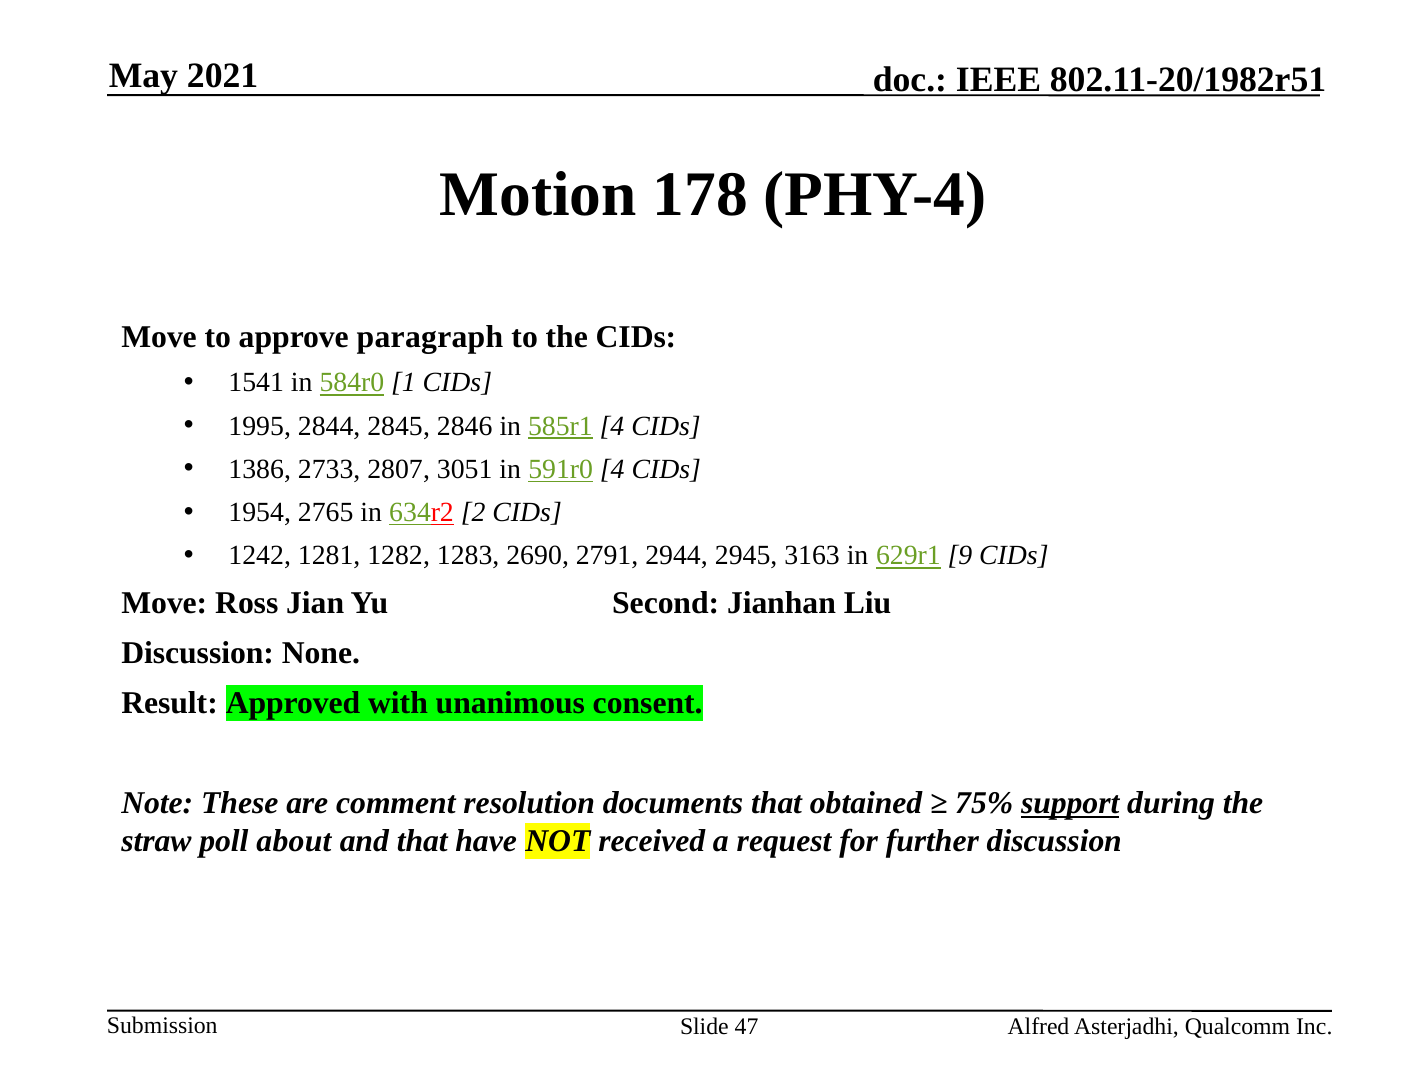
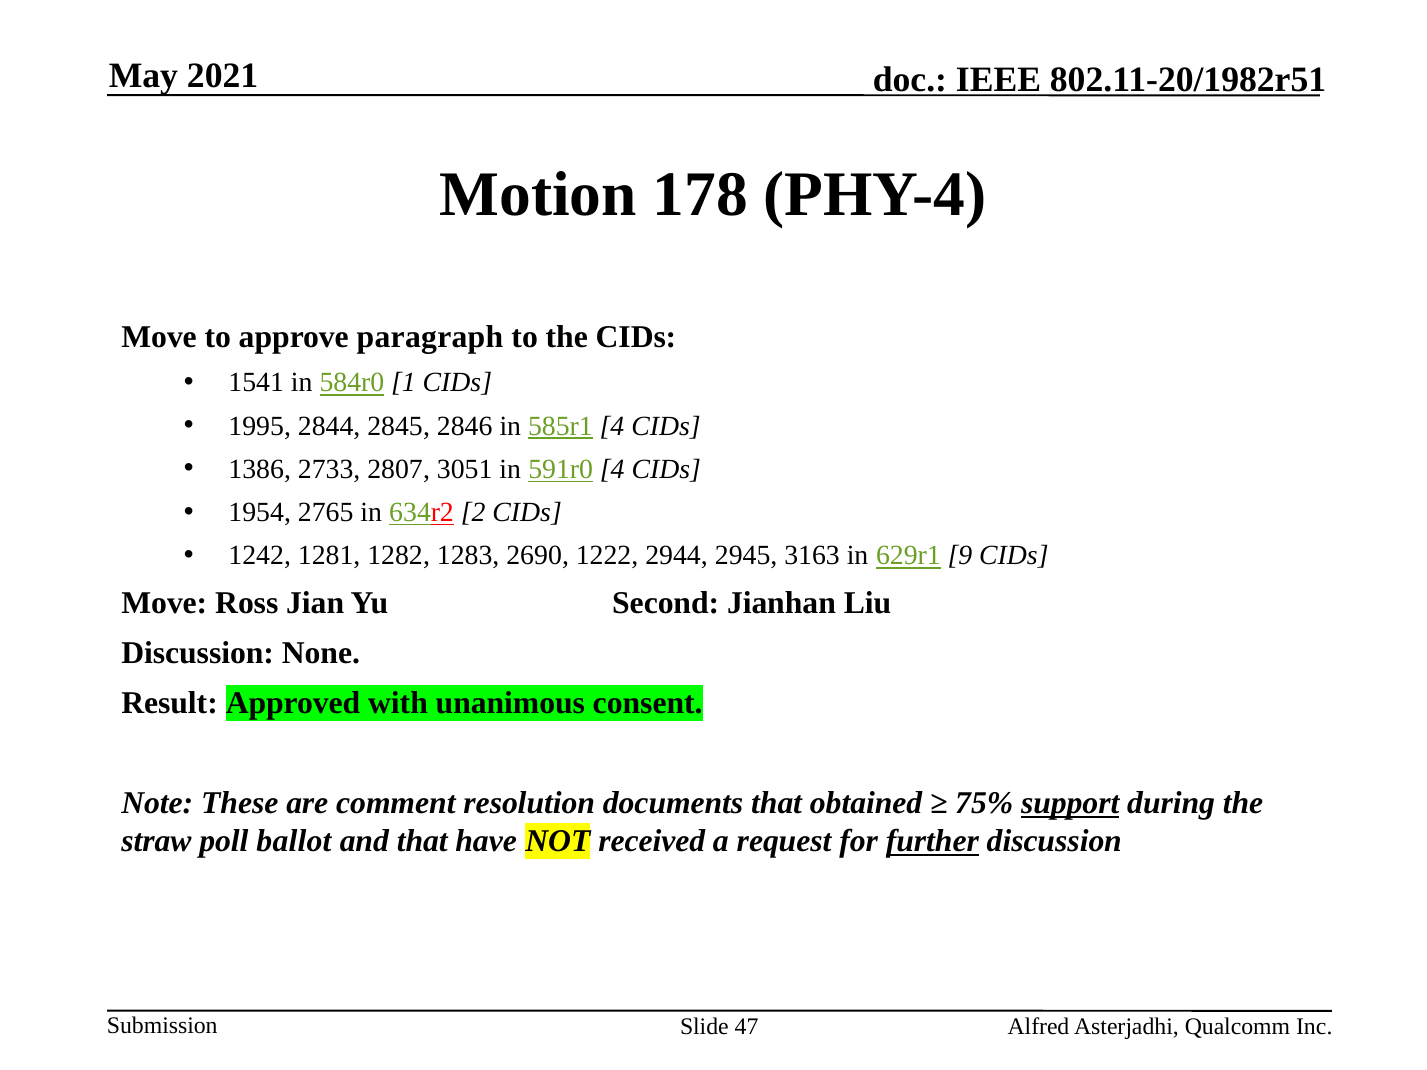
2791: 2791 -> 1222
about: about -> ballot
further underline: none -> present
